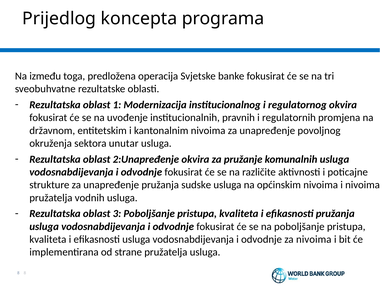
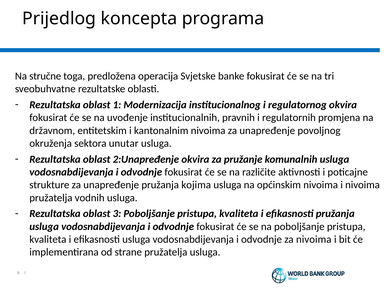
između: između -> stručne
sudske: sudske -> kojima
